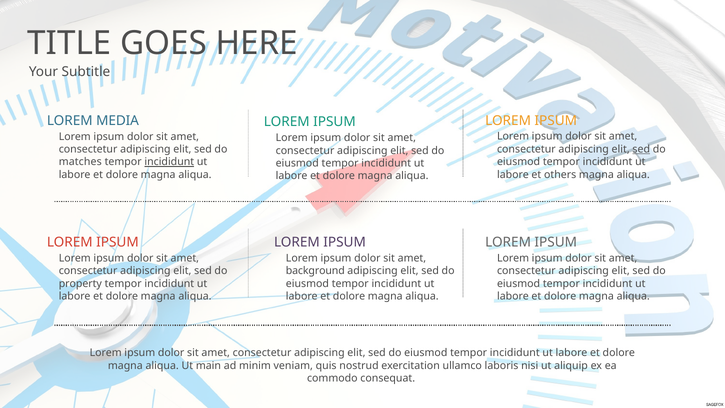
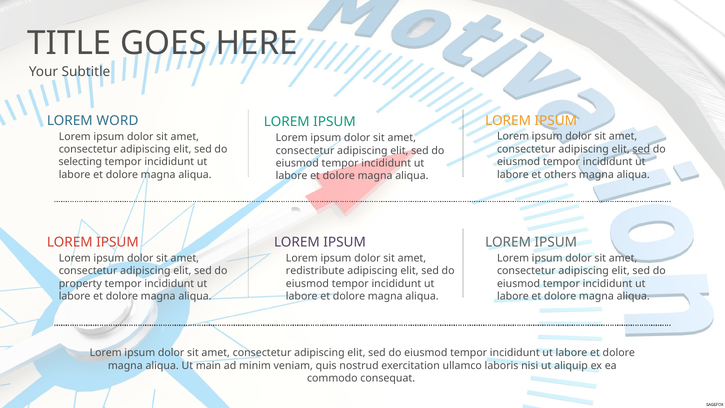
MEDIA: MEDIA -> WORD
matches: matches -> selecting
incididunt at (169, 162) underline: present -> none
background: background -> redistribute
